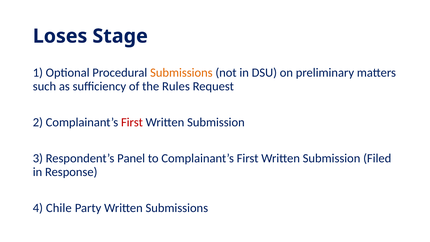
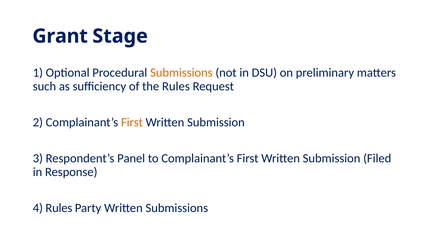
Loses: Loses -> Grant
First at (132, 122) colour: red -> orange
4 Chile: Chile -> Rules
